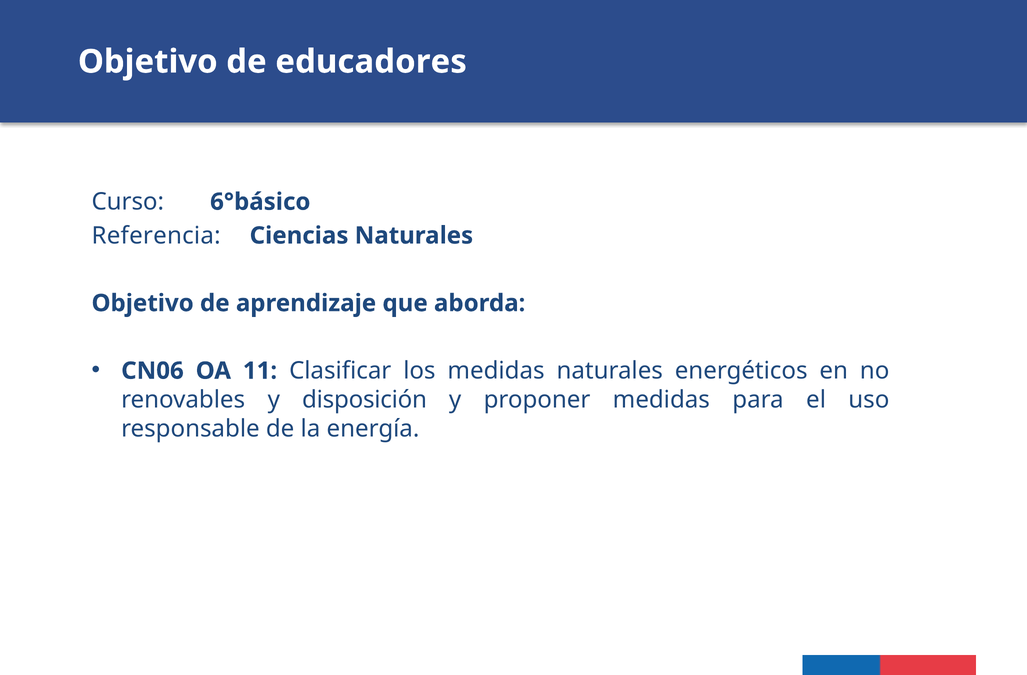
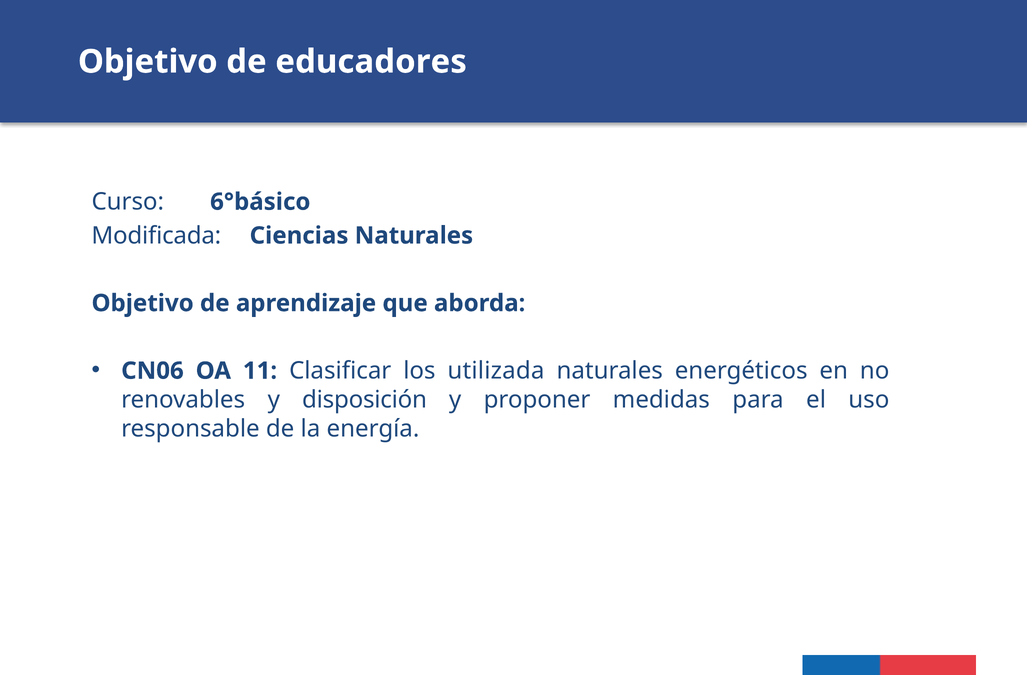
Referencia: Referencia -> Modificada
los medidas: medidas -> utilizada
